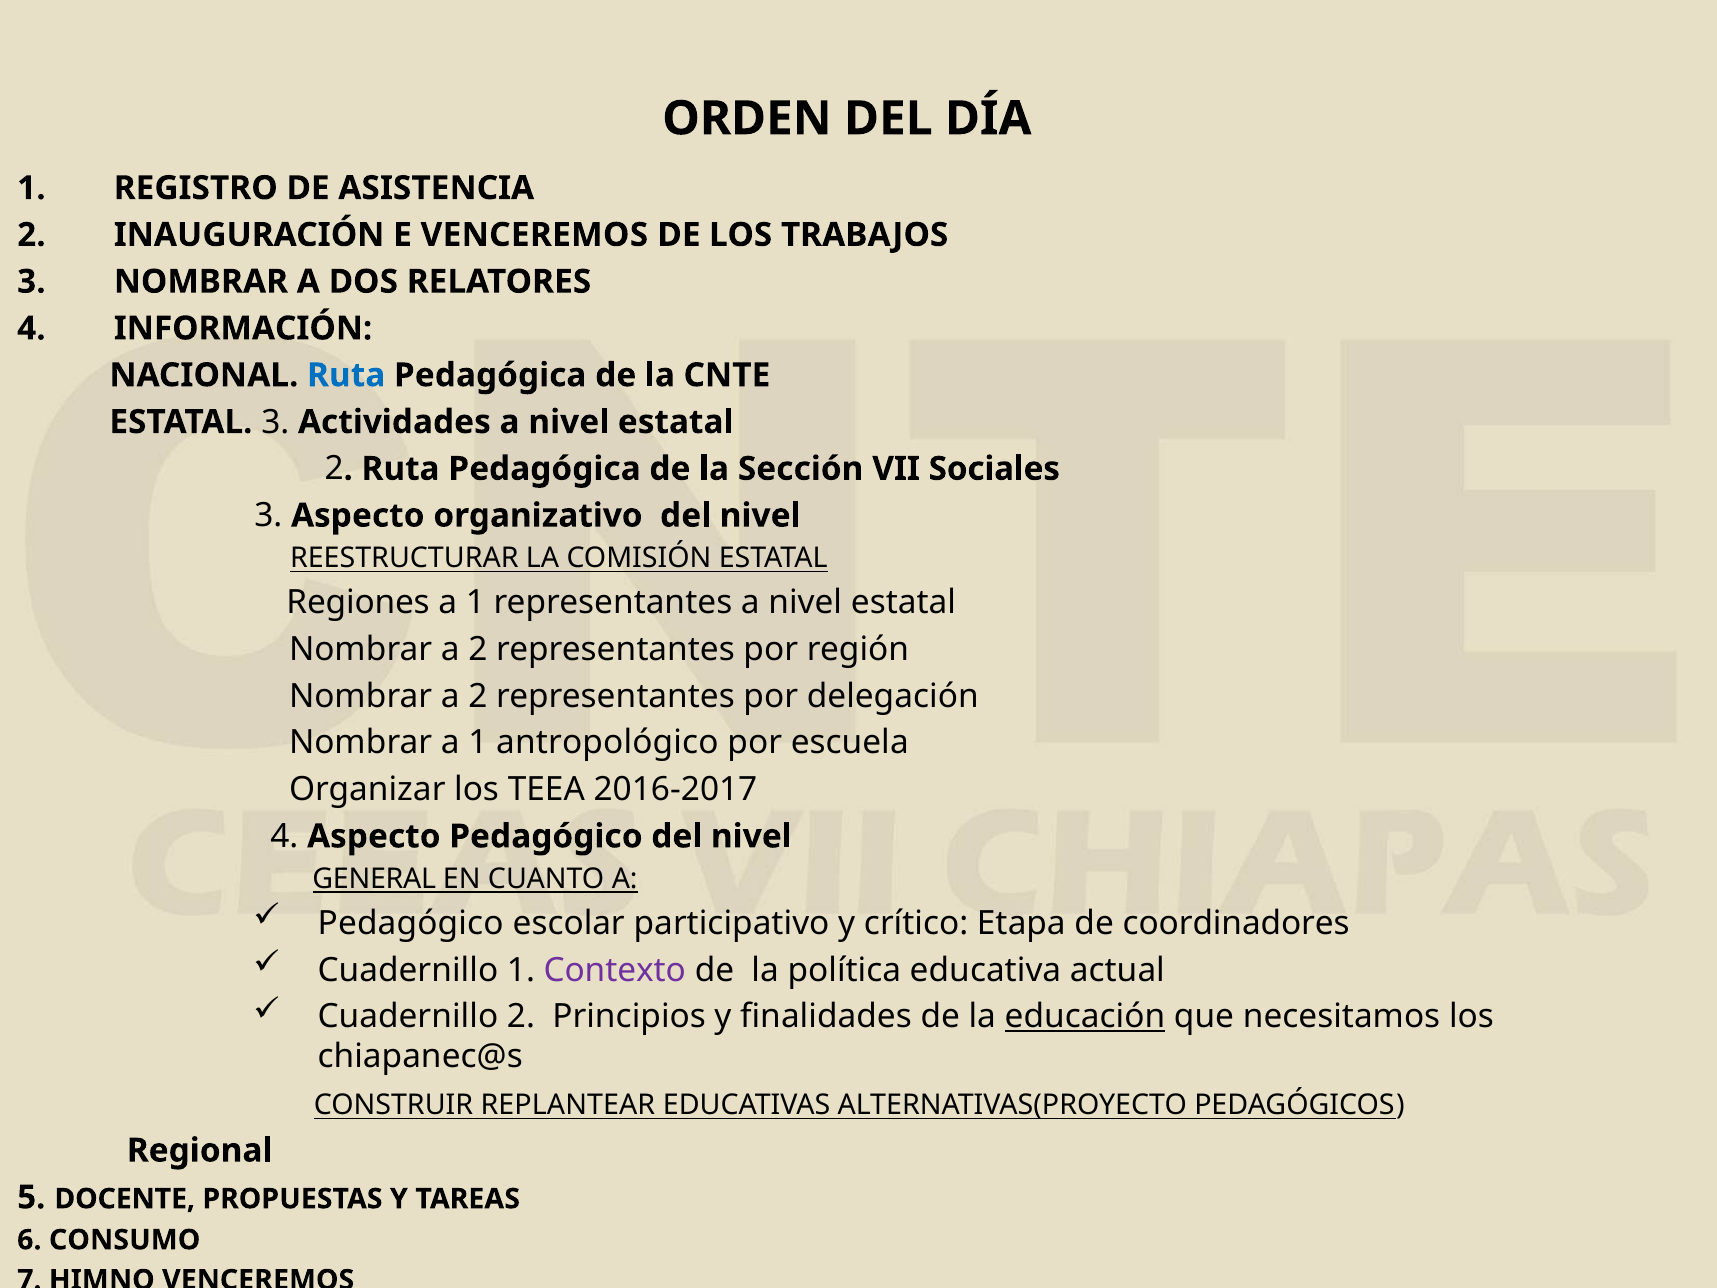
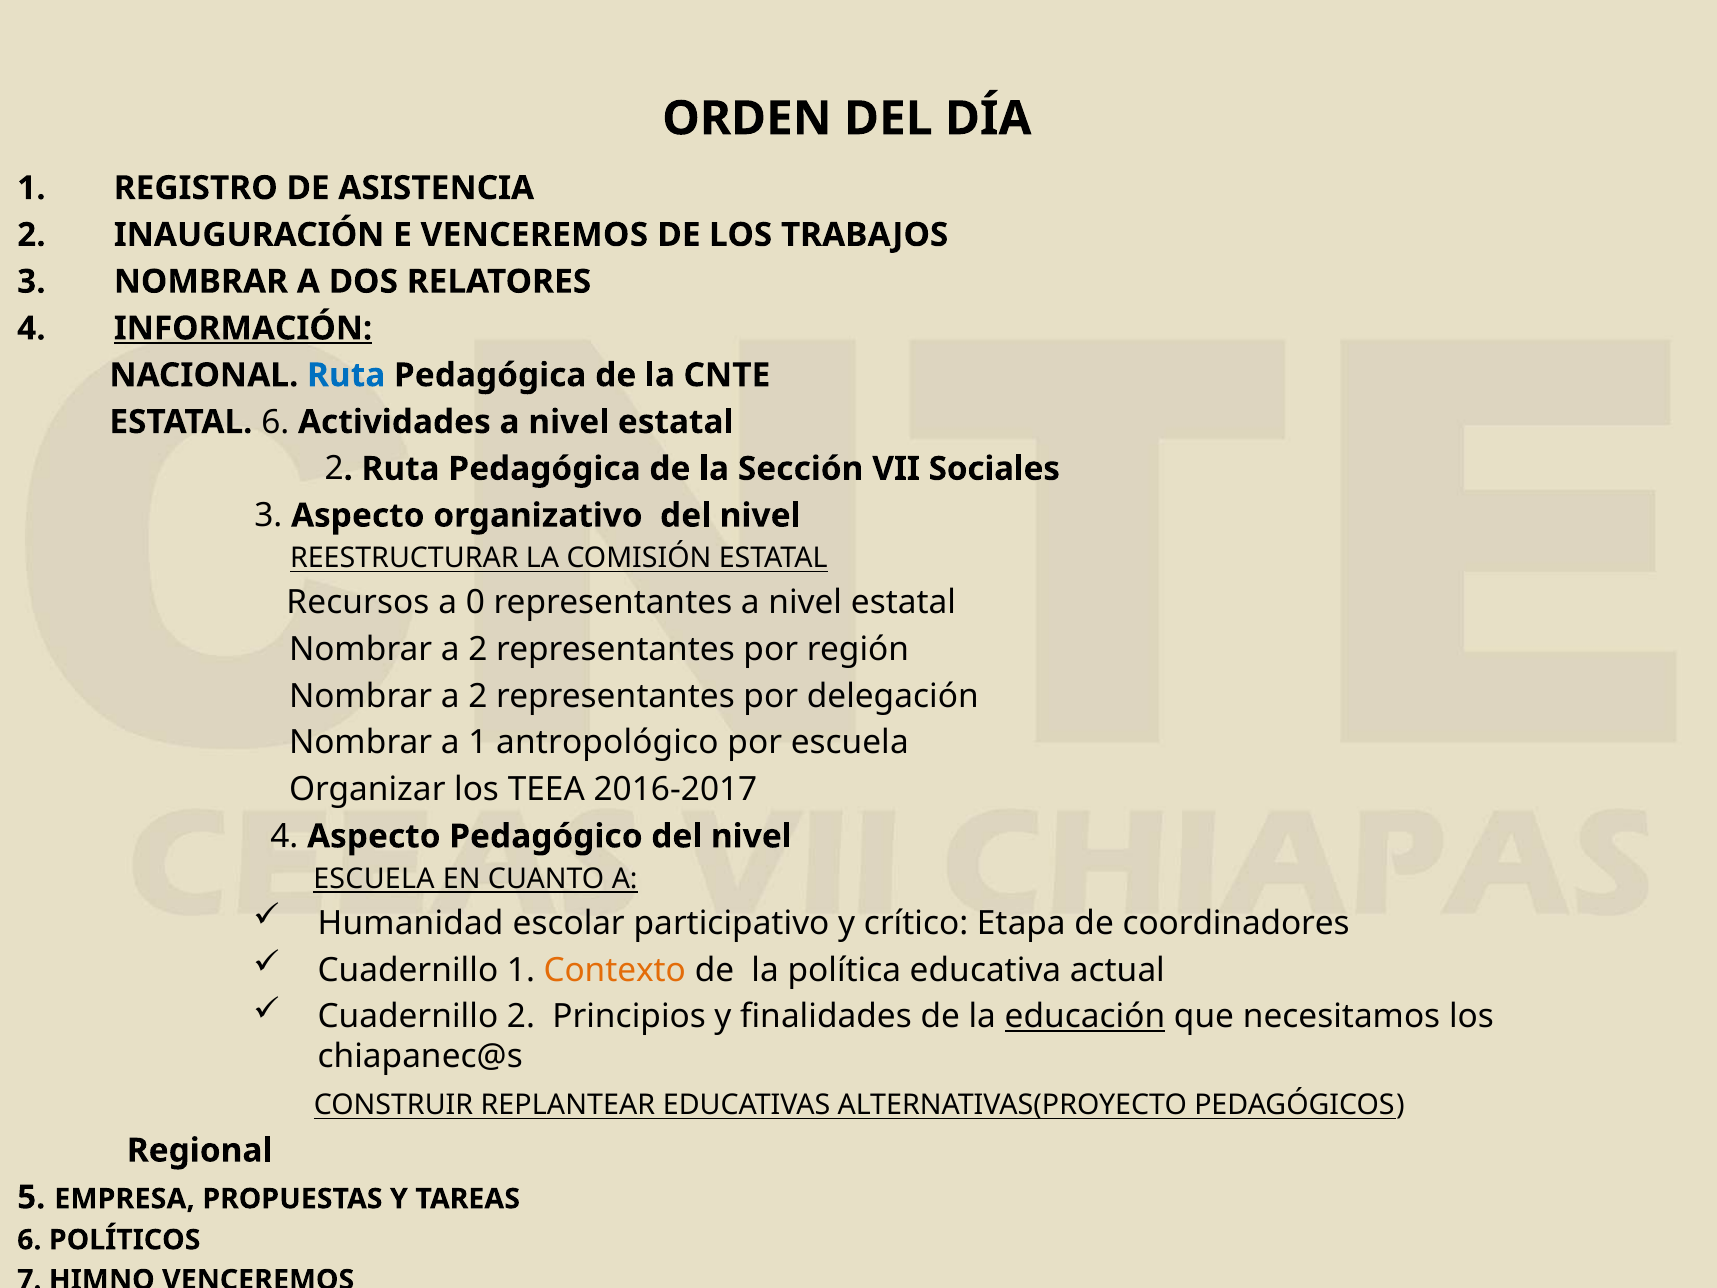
INFORMACIÓN underline: none -> present
ESTATAL 3: 3 -> 6
Regiones: Regiones -> Recursos
1 at (475, 602): 1 -> 0
GENERAL at (374, 879): GENERAL -> ESCUELA
Pedagógico at (411, 923): Pedagógico -> Humanidad
Contexto colour: purple -> orange
DOCENTE: DOCENTE -> EMPRESA
CONSUMO: CONSUMO -> POLÍTICOS
